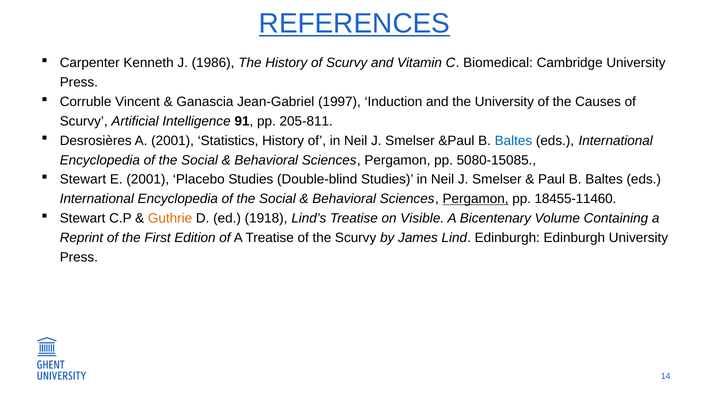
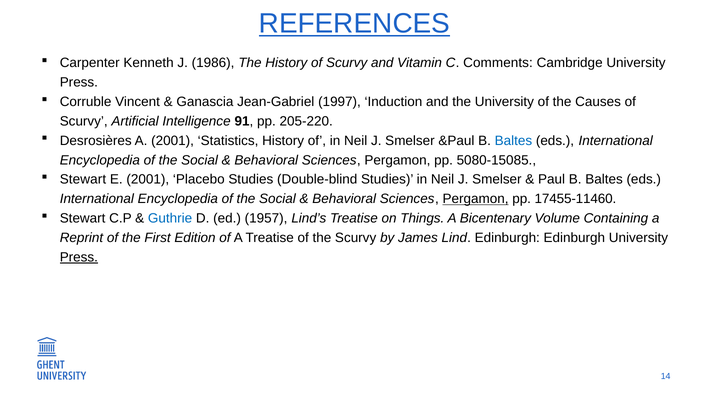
Biomedical: Biomedical -> Comments
205-811: 205-811 -> 205-220
18455-11460: 18455-11460 -> 17455-11460
Guthrie colour: orange -> blue
1918: 1918 -> 1957
Visible: Visible -> Things
Press at (79, 257) underline: none -> present
